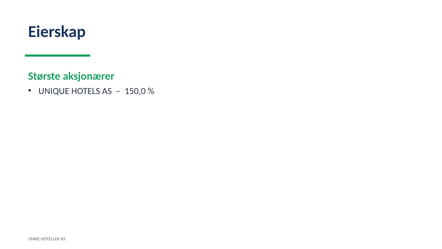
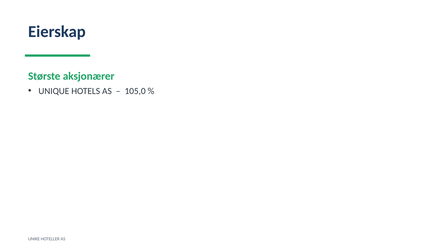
150,0: 150,0 -> 105,0
